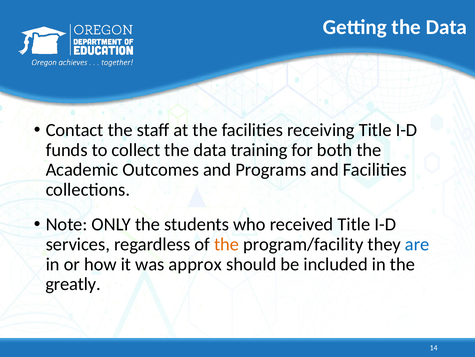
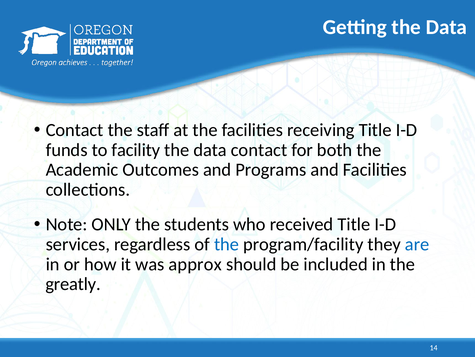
collect: collect -> facility
data training: training -> contact
the at (227, 244) colour: orange -> blue
